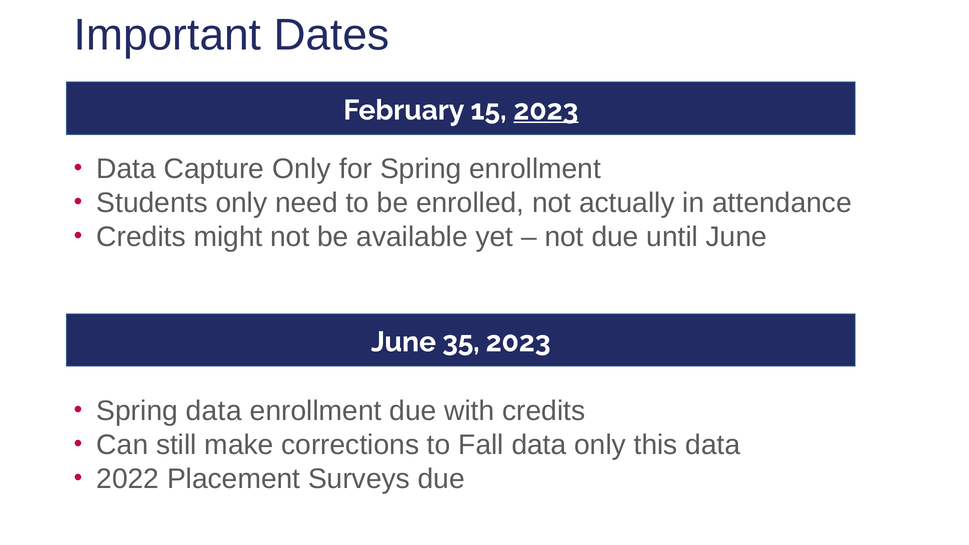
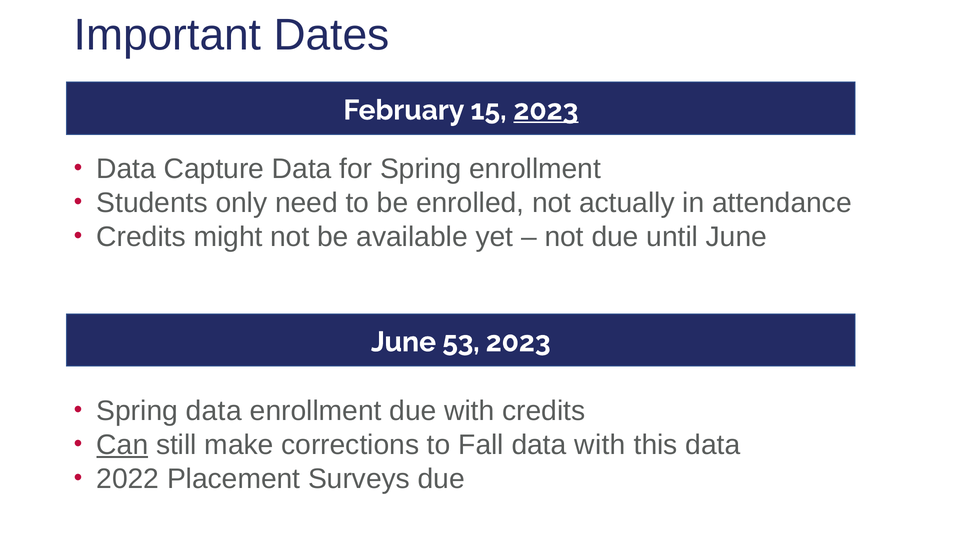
Capture Only: Only -> Data
35: 35 -> 53
Can underline: none -> present
data only: only -> with
